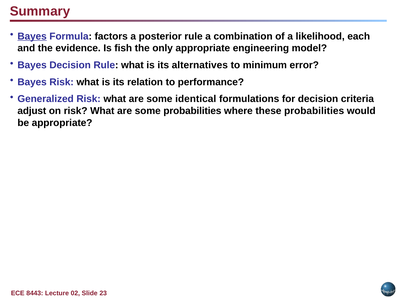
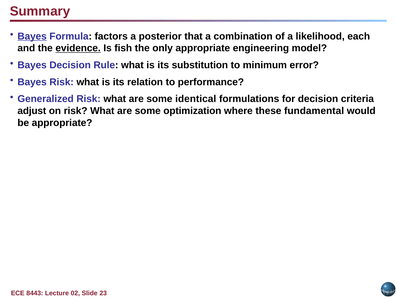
posterior rule: rule -> that
evidence underline: none -> present
alternatives: alternatives -> substitution
some probabilities: probabilities -> optimization
these probabilities: probabilities -> fundamental
